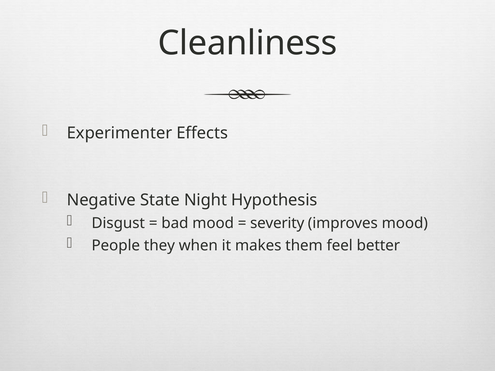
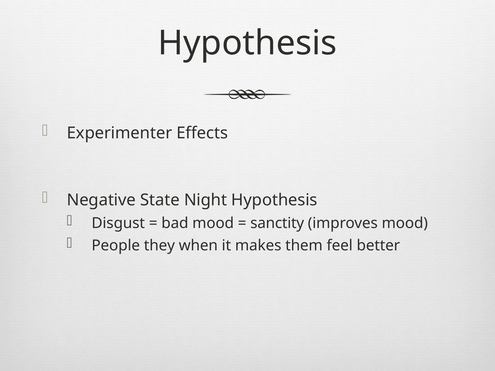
Cleanliness at (247, 43): Cleanliness -> Hypothesis
severity: severity -> sanctity
